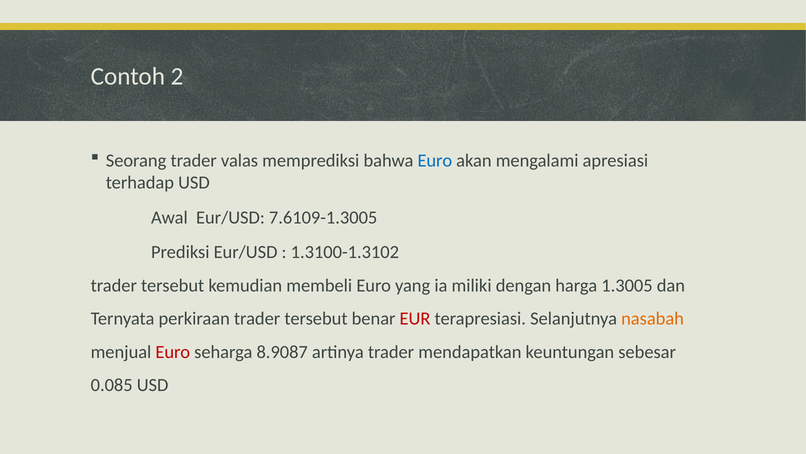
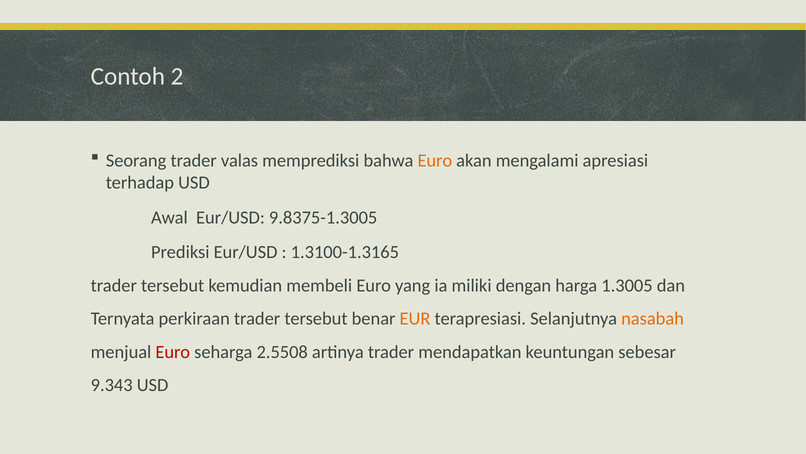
Euro at (435, 160) colour: blue -> orange
7.6109-1.3005: 7.6109-1.3005 -> 9.8375-1.3005
1.3100-1.3102: 1.3100-1.3102 -> 1.3100-1.3165
EUR colour: red -> orange
8.9087: 8.9087 -> 2.5508
0.085: 0.085 -> 9.343
